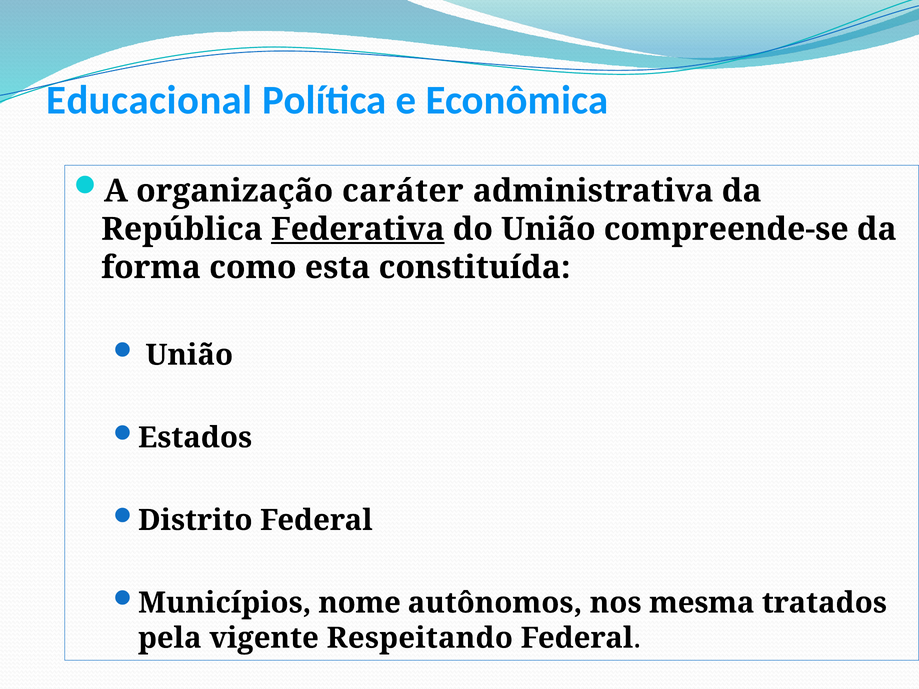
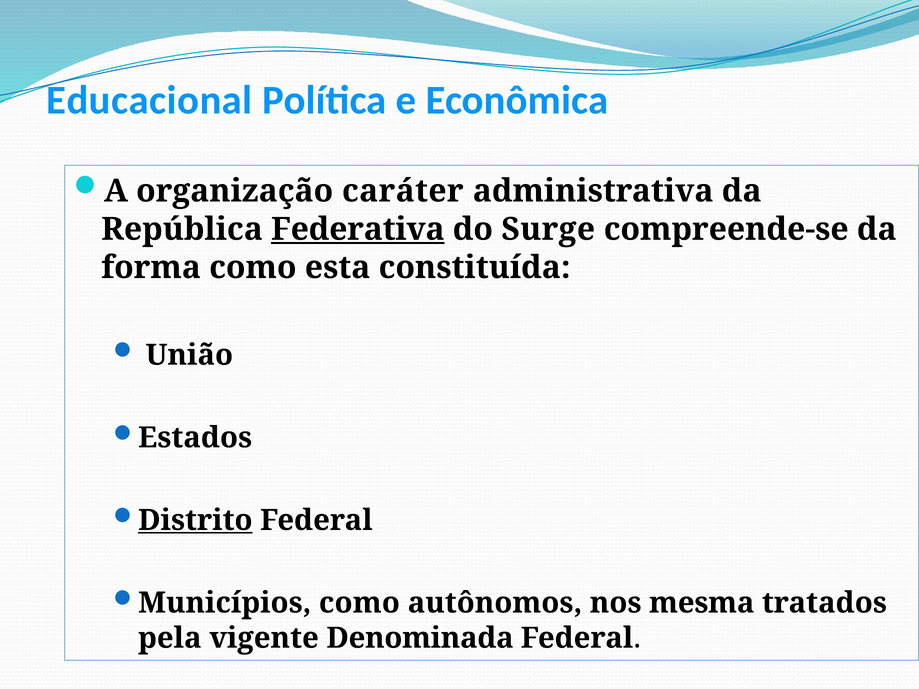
do União: União -> Surge
Distrito underline: none -> present
Municípios nome: nome -> como
Respeitando: Respeitando -> Denominada
